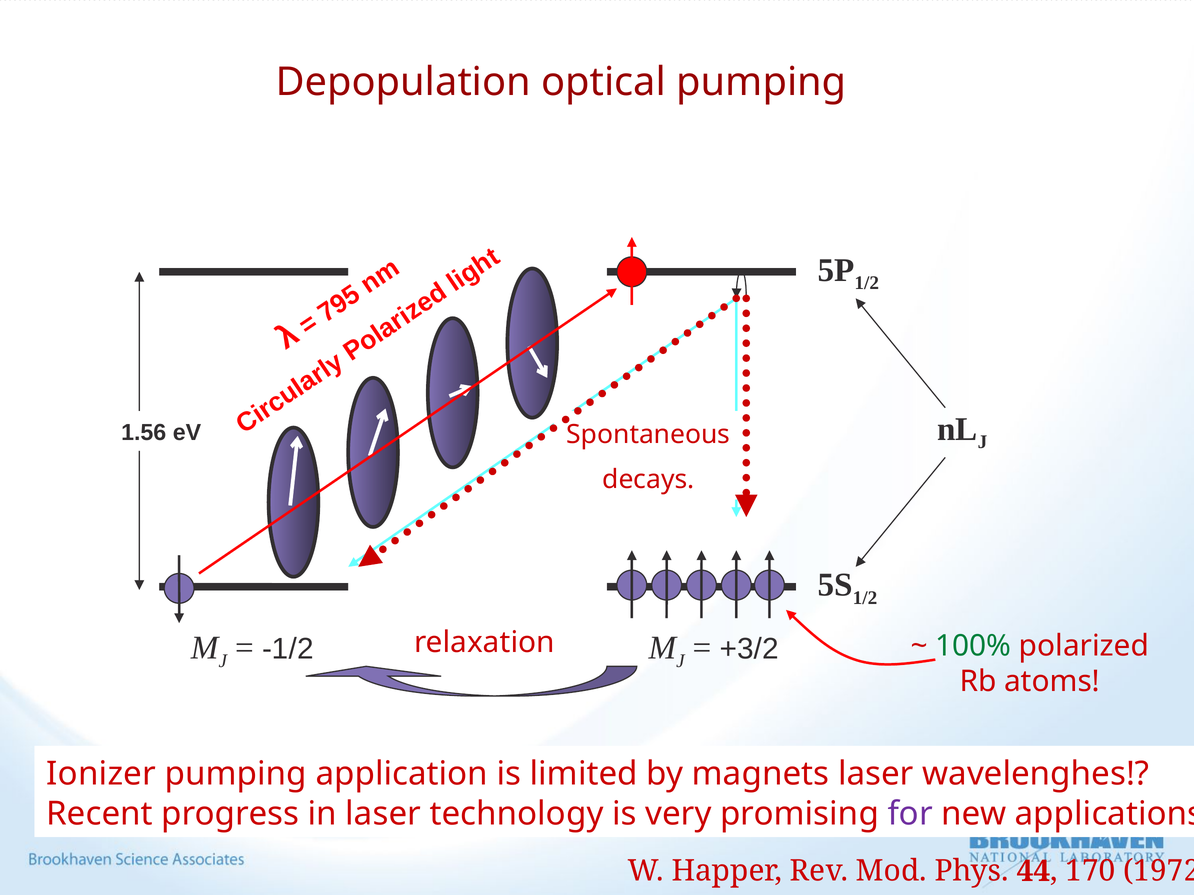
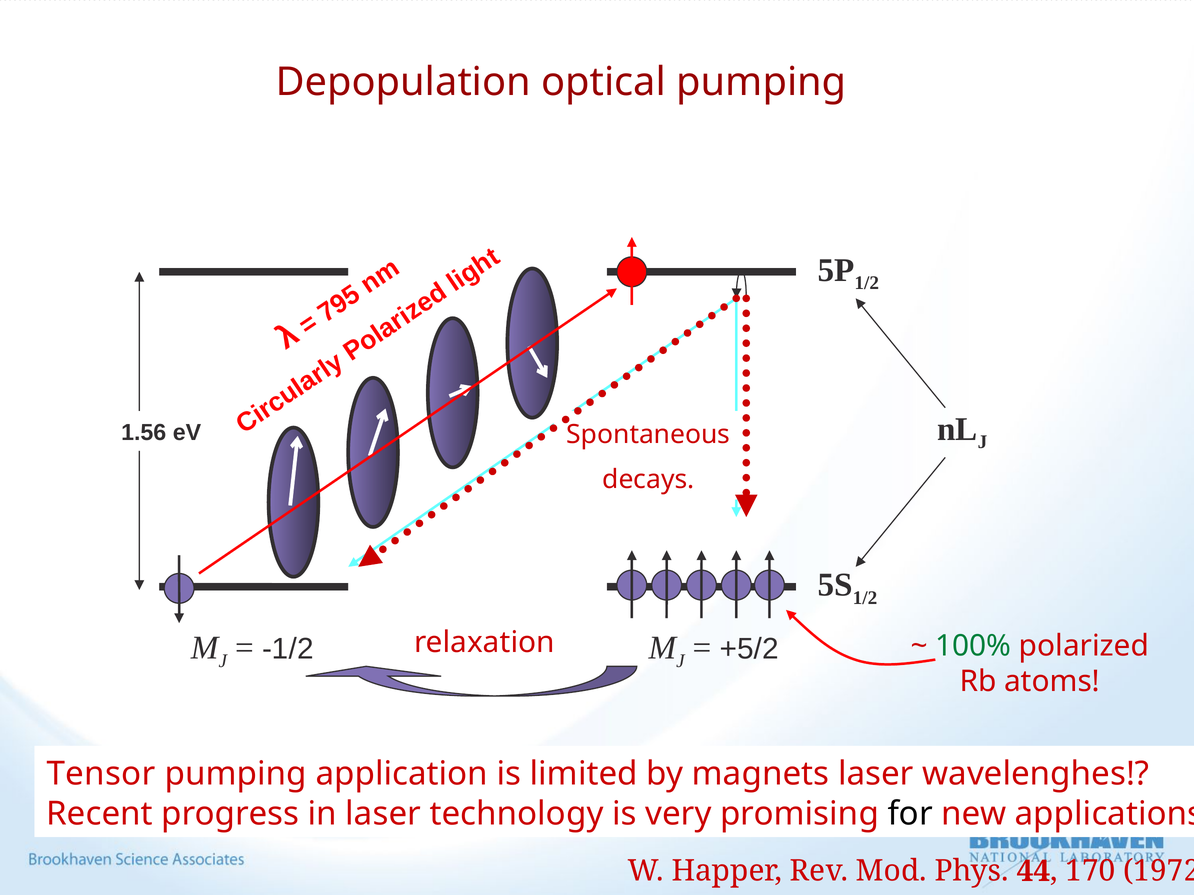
+3/2: +3/2 -> +5/2
Ionizer: Ionizer -> Tensor
for colour: purple -> black
